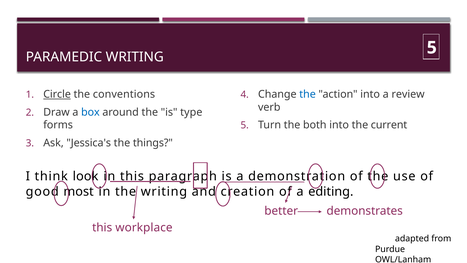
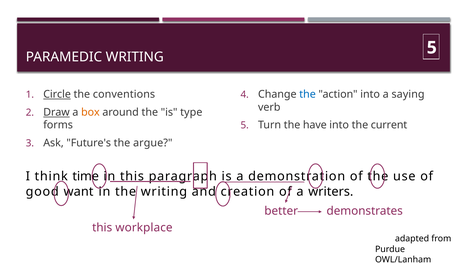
review: review -> saying
Draw underline: none -> present
box colour: blue -> orange
both: both -> have
Jessica's: Jessica's -> Future's
things: things -> argue
look: look -> time
most: most -> want
editing: editing -> writers
